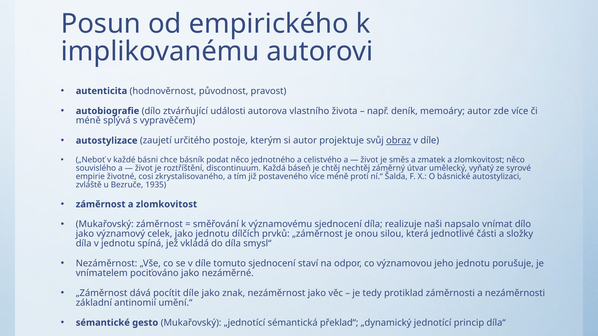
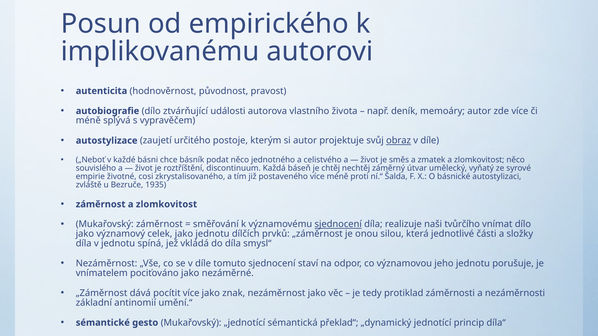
sjednocení at (338, 225) underline: none -> present
napsalo: napsalo -> tvůrčího
pocítit díle: díle -> více
